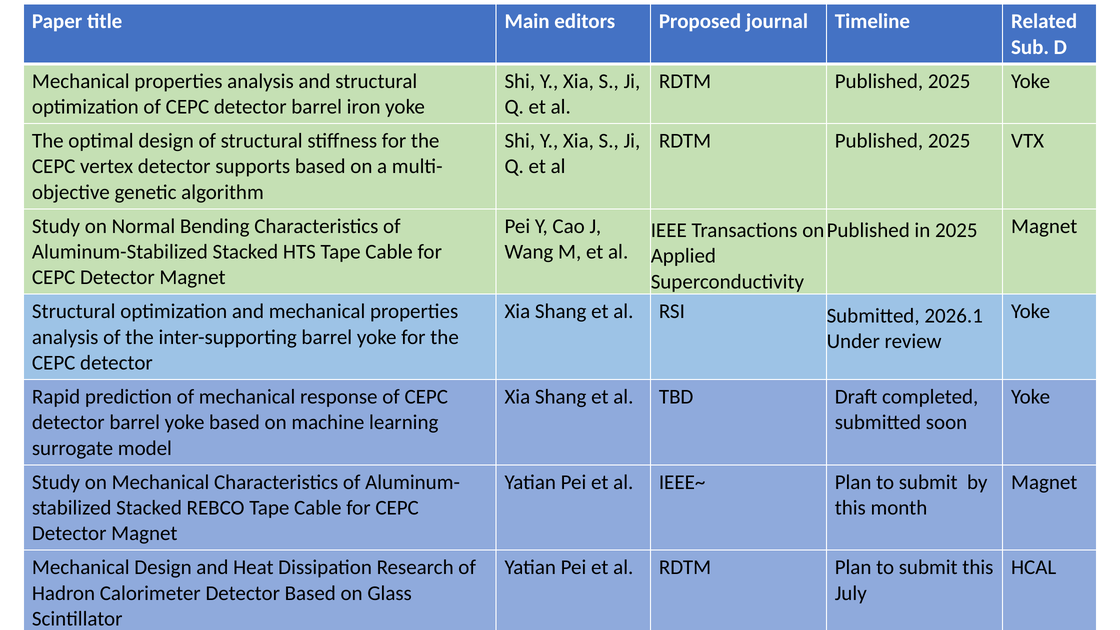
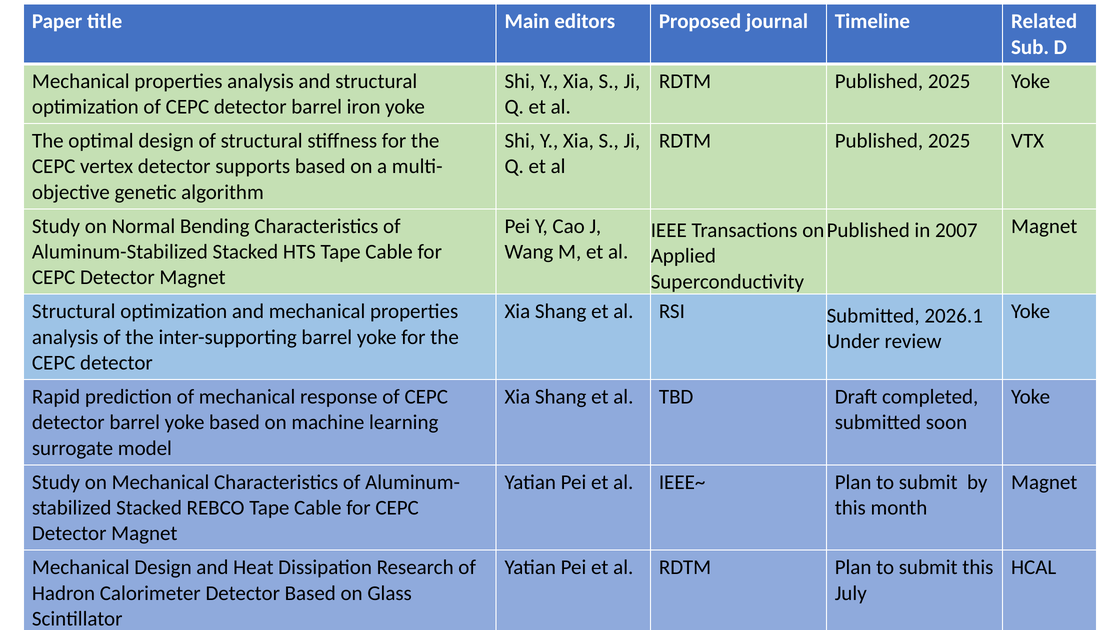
in 2025: 2025 -> 2007
